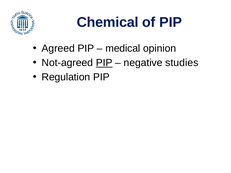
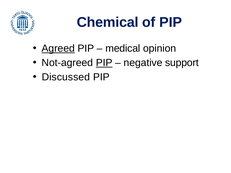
Agreed underline: none -> present
studies: studies -> support
Regulation: Regulation -> Discussed
